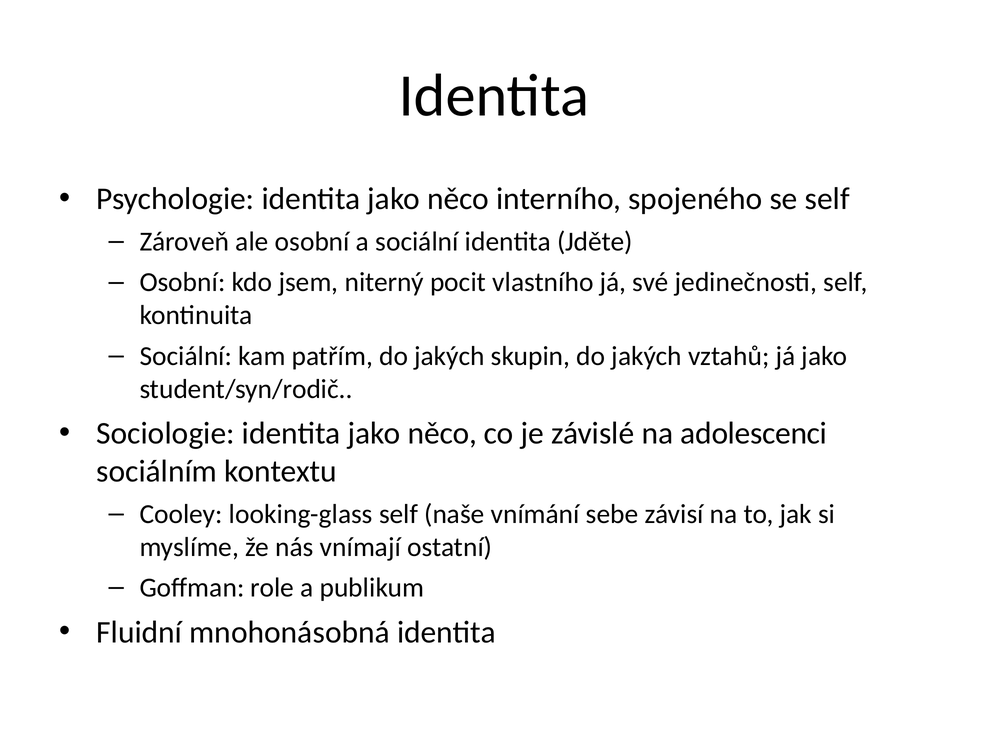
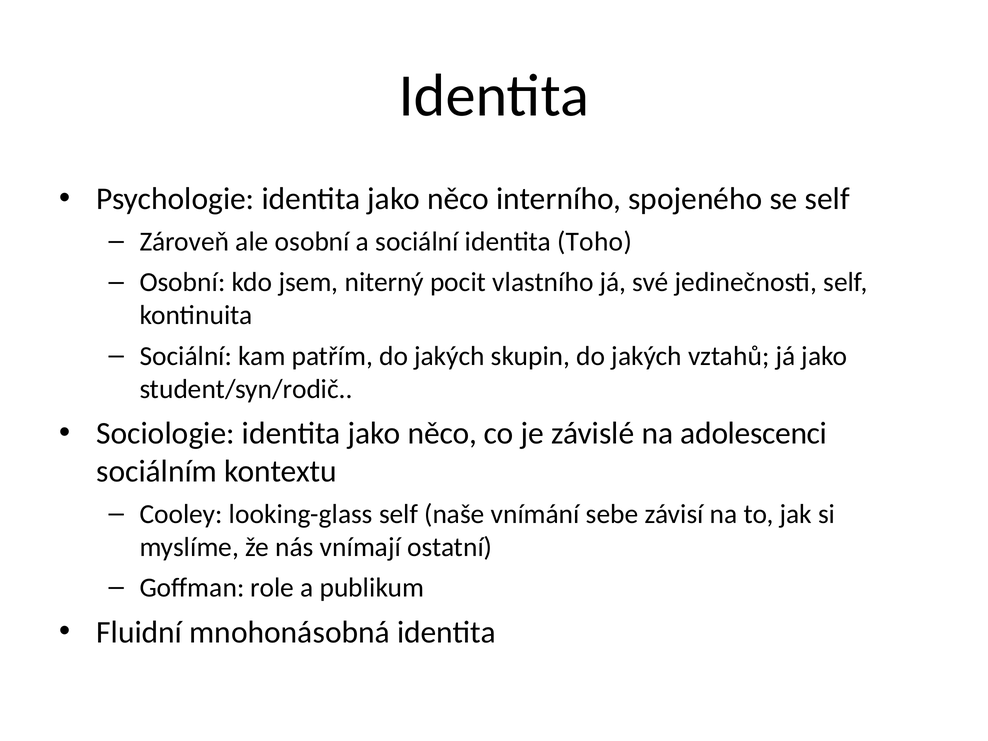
Jděte: Jděte -> Toho
